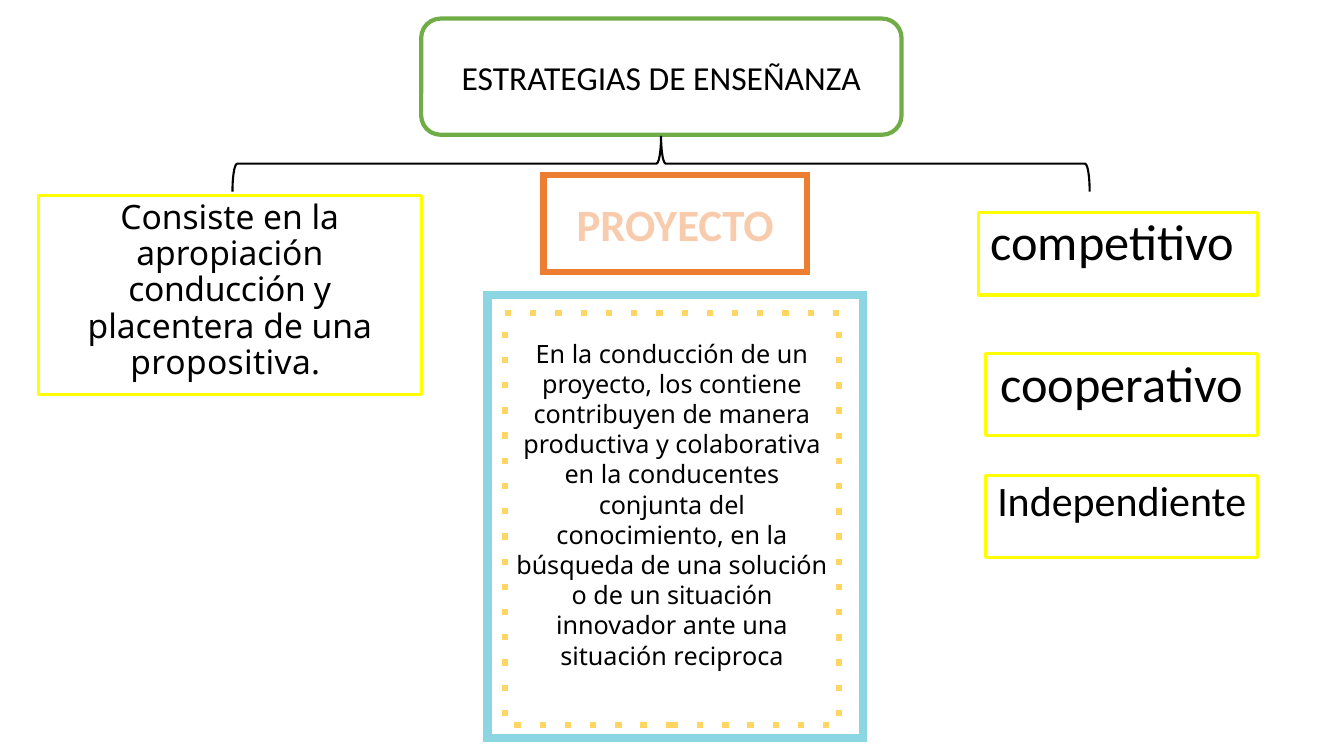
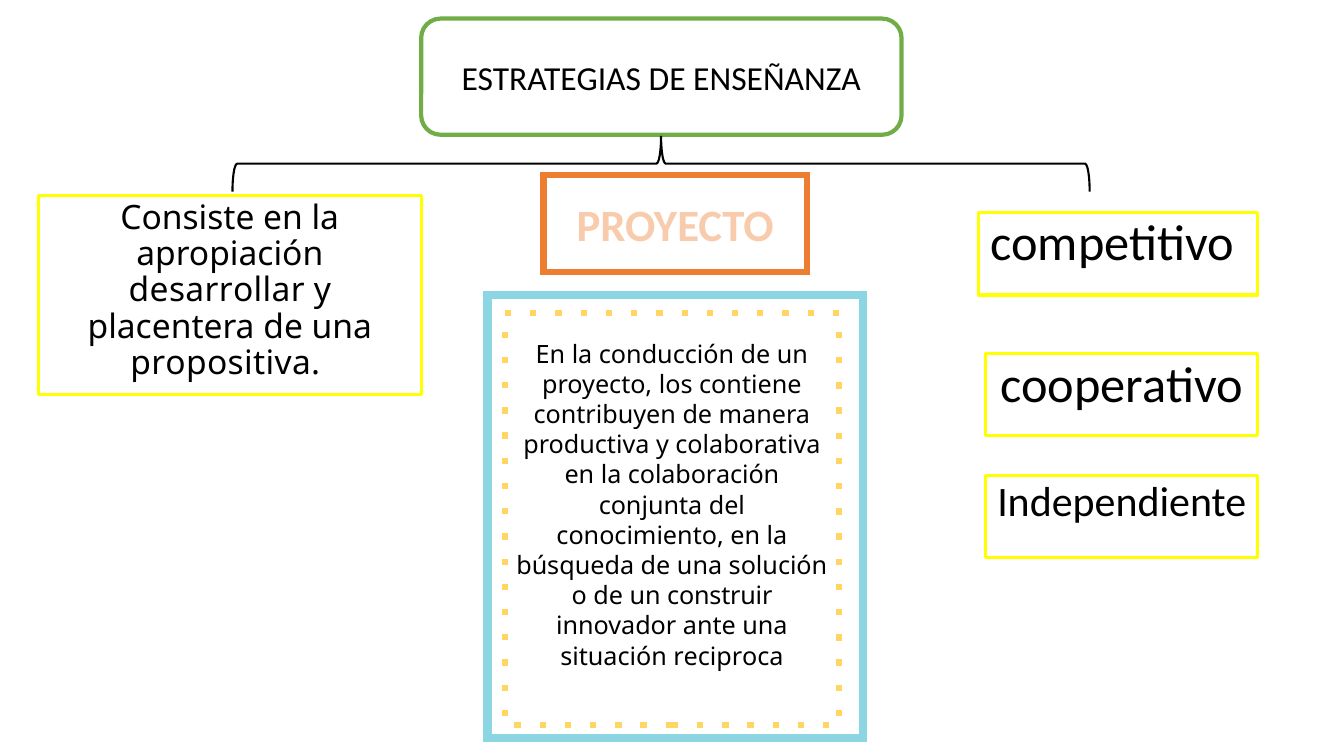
conducción at (217, 291): conducción -> desarrollar
conducentes: conducentes -> colaboración
un situación: situación -> construir
